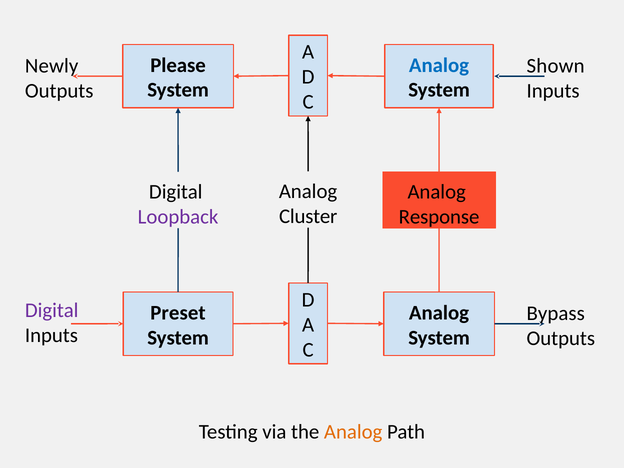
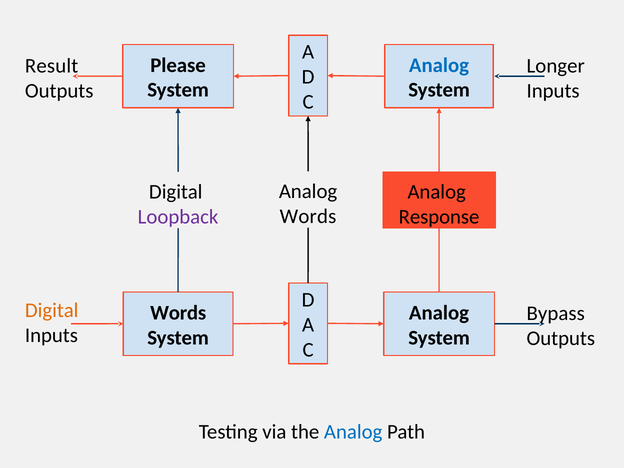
Newly: Newly -> Result
Shown: Shown -> Longer
Cluster at (308, 216): Cluster -> Words
Digital at (52, 310) colour: purple -> orange
Preset at (178, 313): Preset -> Words
Analog at (353, 432) colour: orange -> blue
